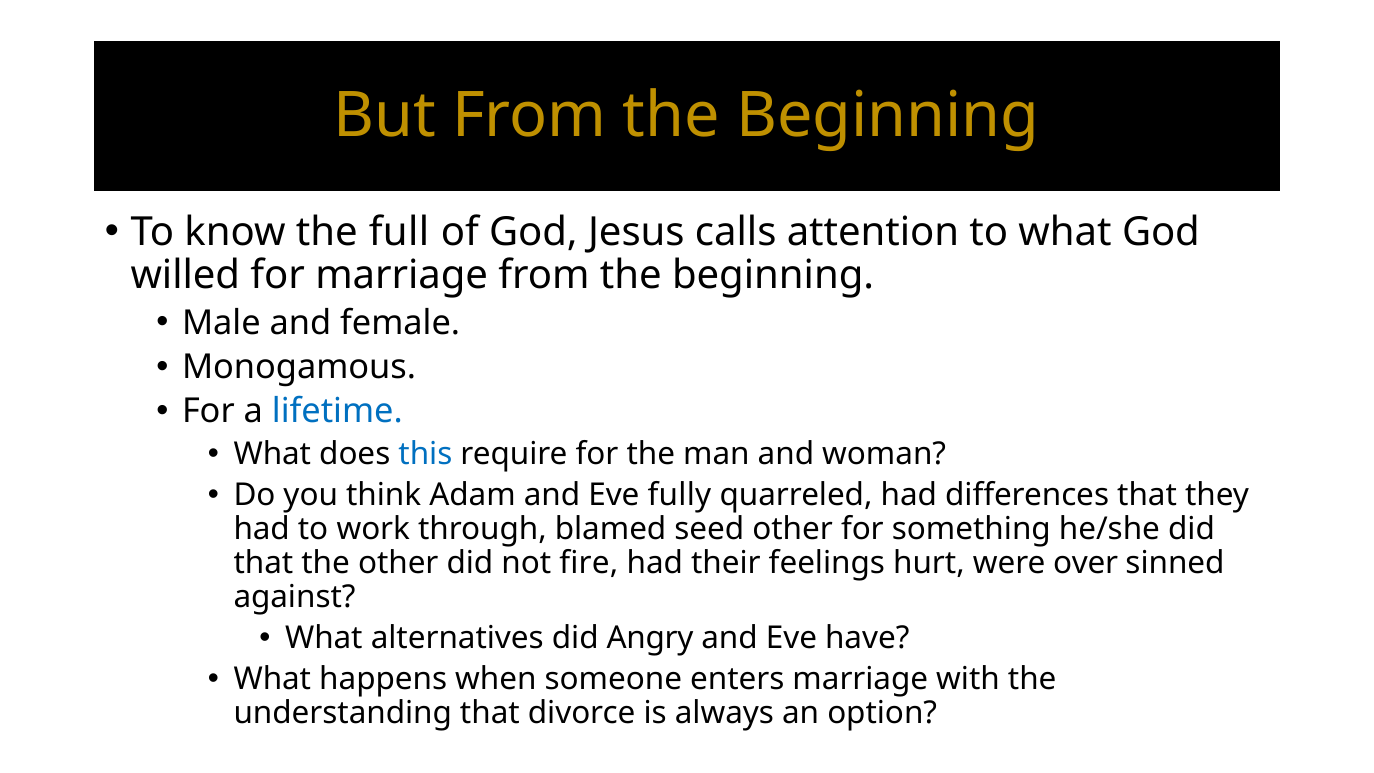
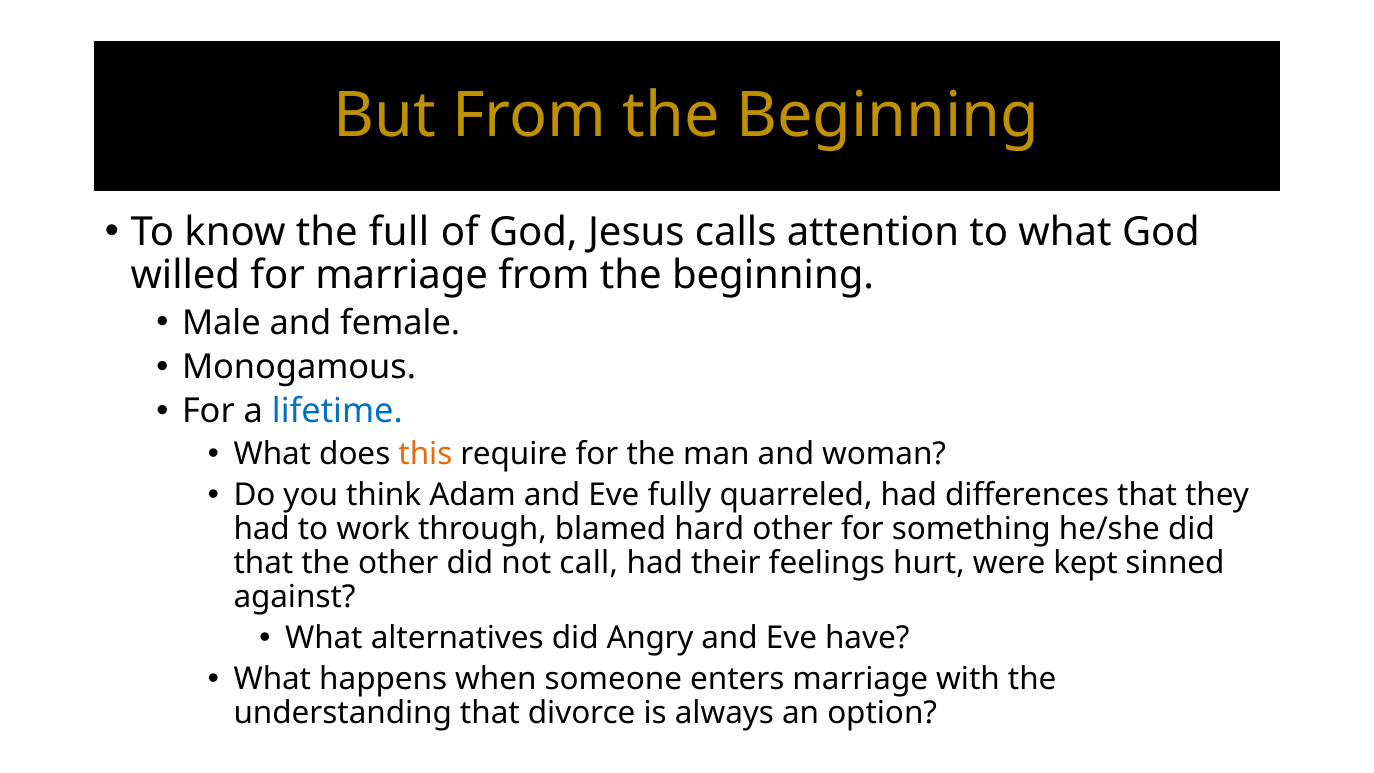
this colour: blue -> orange
seed: seed -> hard
fire: fire -> call
over: over -> kept
